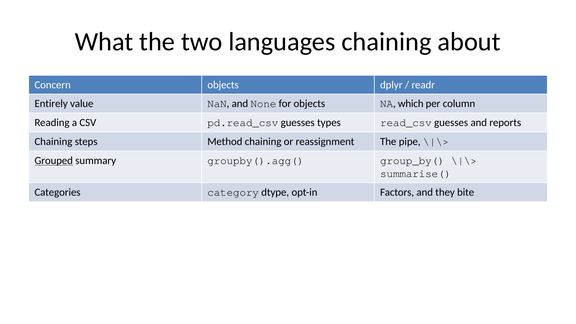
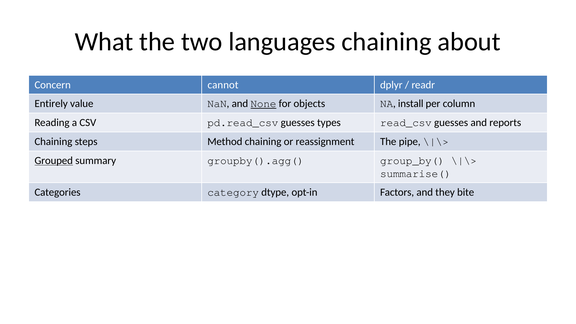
Concern objects: objects -> cannot
None underline: none -> present
which: which -> install
